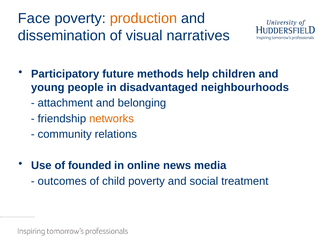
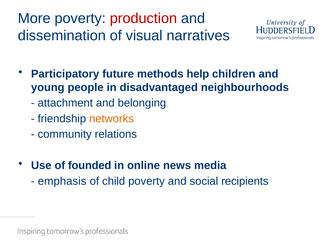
Face: Face -> More
production colour: orange -> red
outcomes: outcomes -> emphasis
treatment: treatment -> recipients
